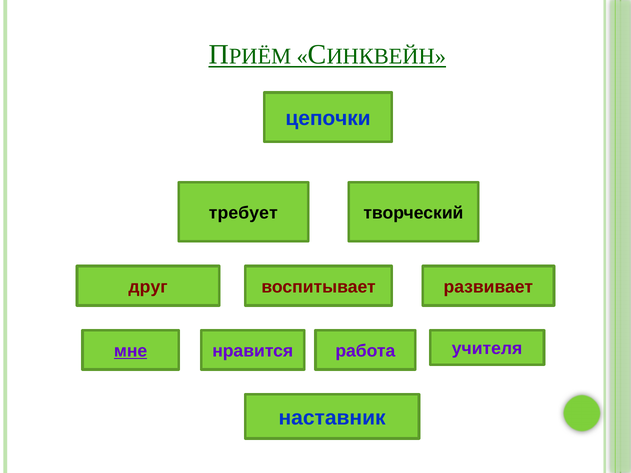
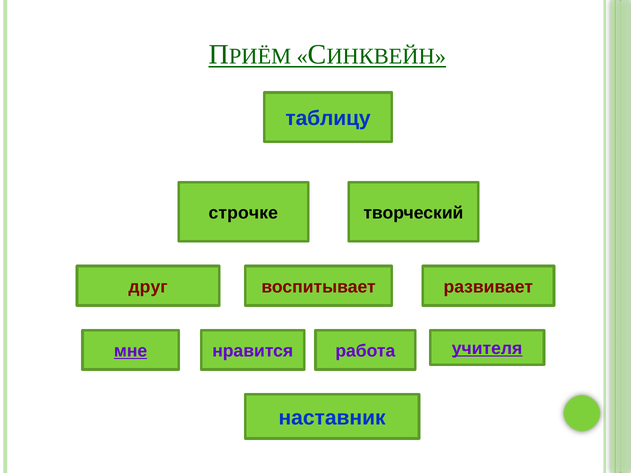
цепочки: цепочки -> таблицу
требует: требует -> строчке
учителя underline: none -> present
